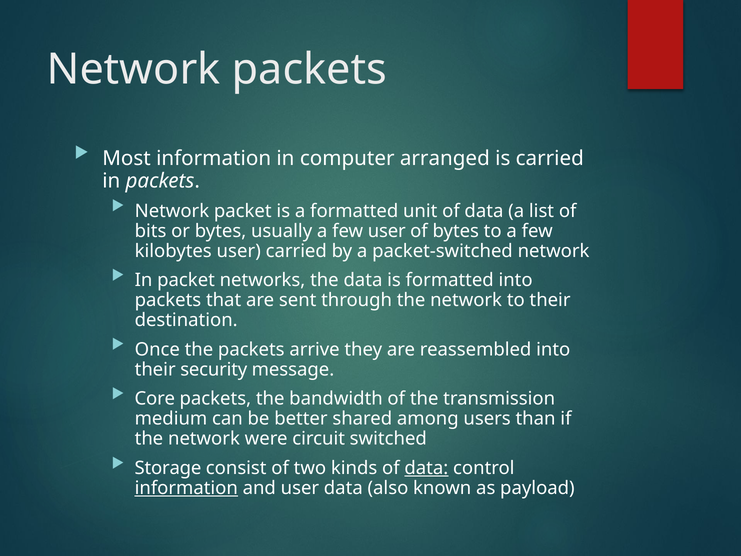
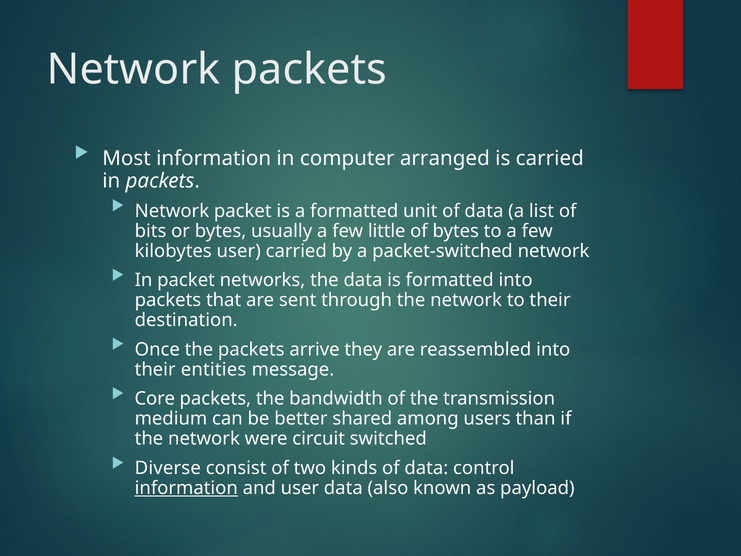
few user: user -> little
security: security -> entities
Storage: Storage -> Diverse
data at (426, 468) underline: present -> none
